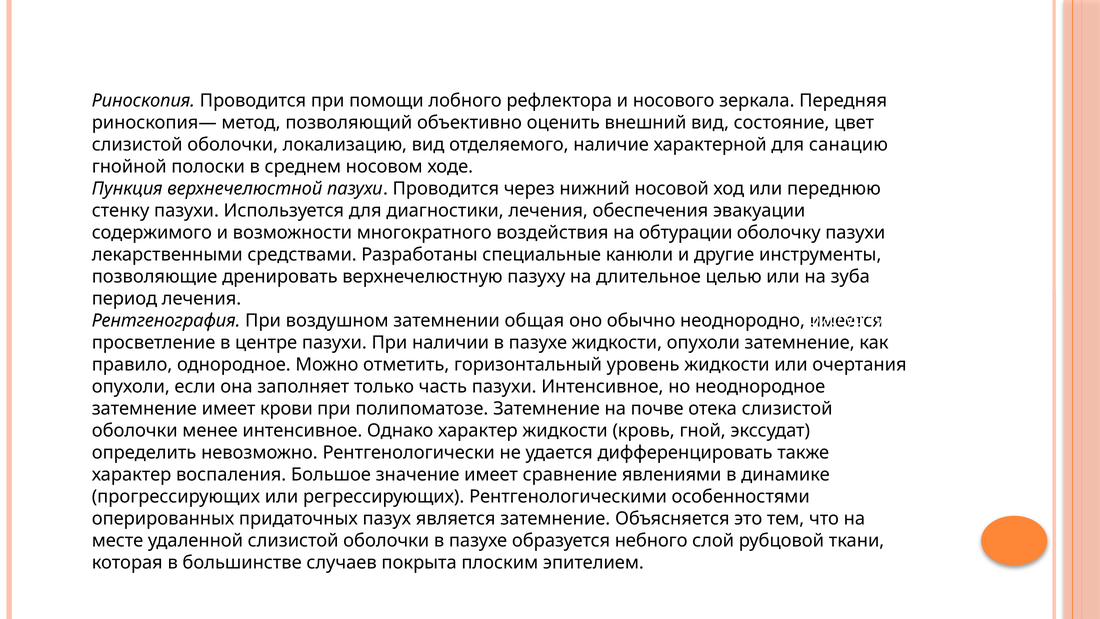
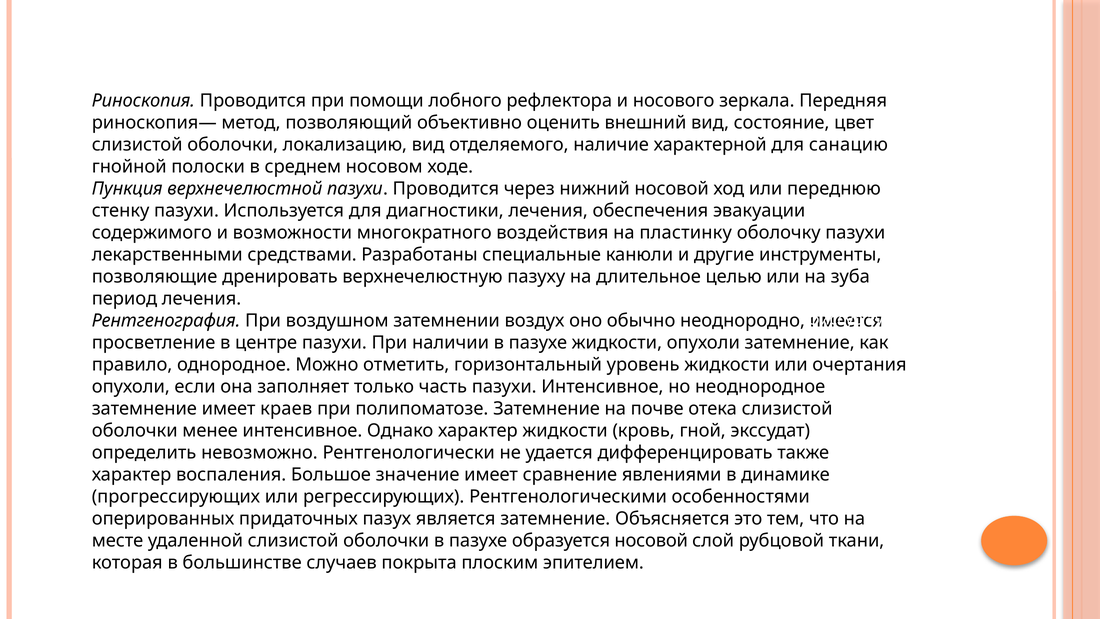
обтурации: обтурации -> пластинку
общая: общая -> воздух
крови: крови -> краев
образуется небного: небного -> носовой
